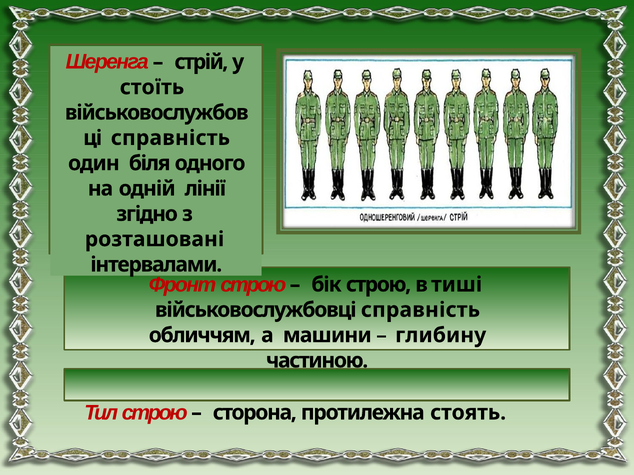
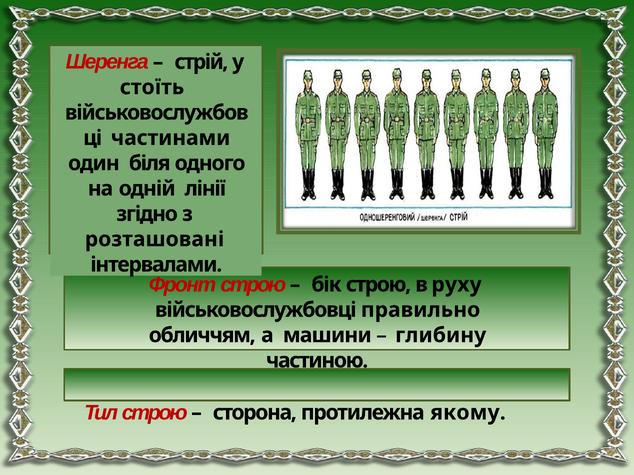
справність at (170, 138): справність -> частинами
тиші: тиші -> руху
військовослужбовці справність: справність -> правильно
стоять: стоять -> якому
